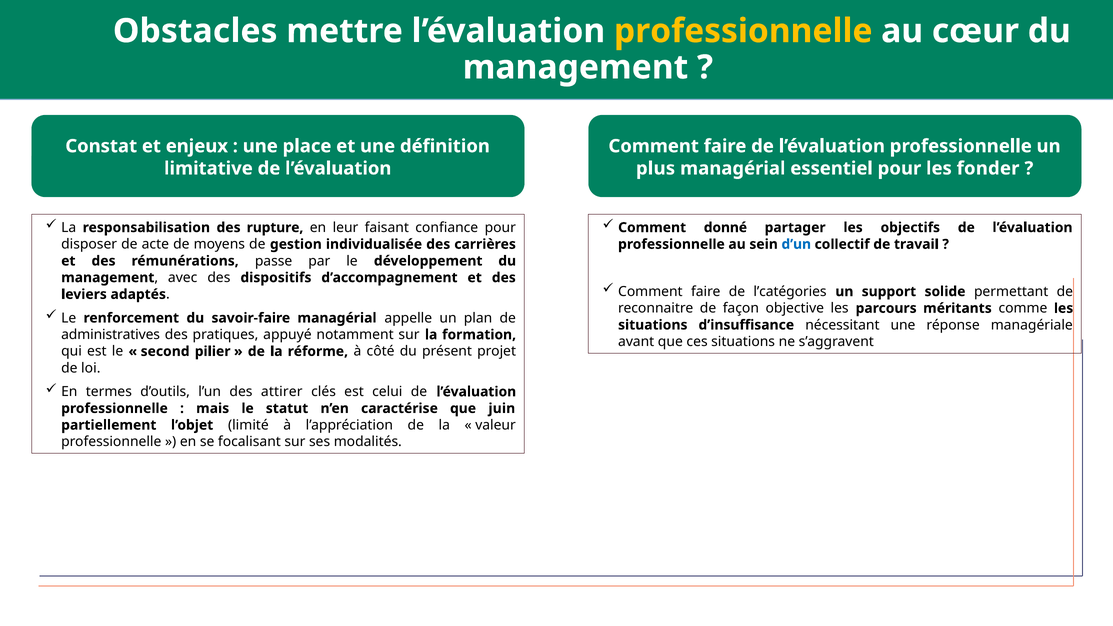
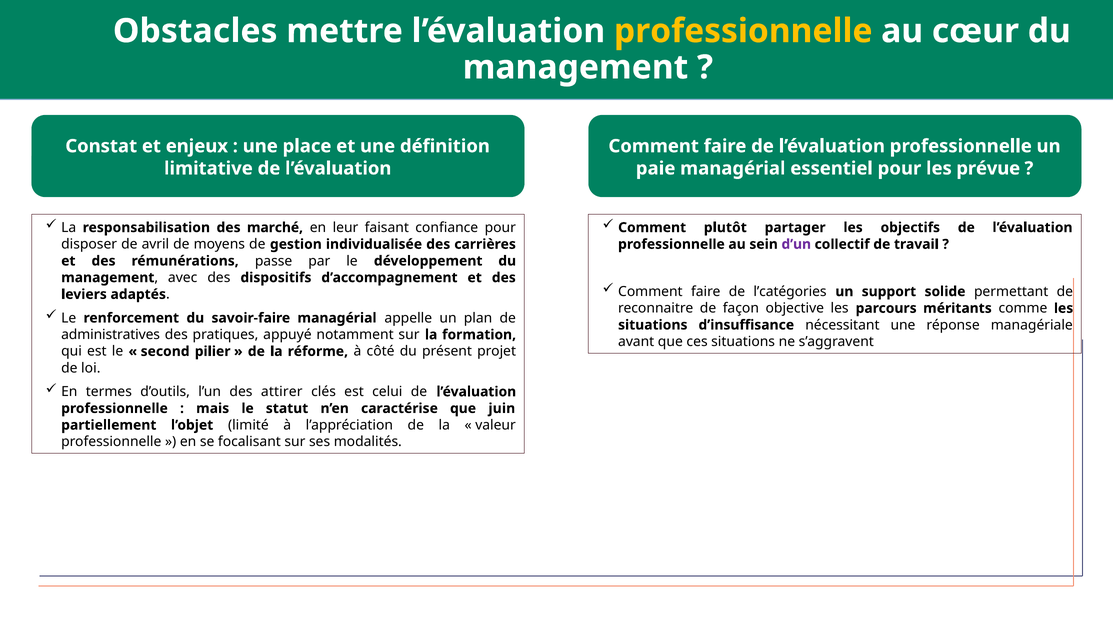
plus: plus -> paie
fonder: fonder -> prévue
rupture: rupture -> marché
donné: donné -> plutôt
acte: acte -> avril
d’un colour: blue -> purple
